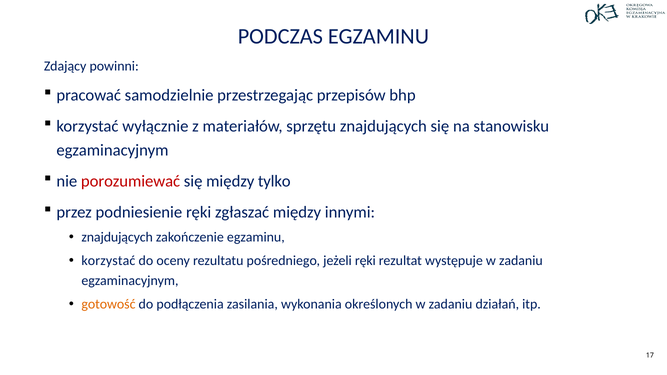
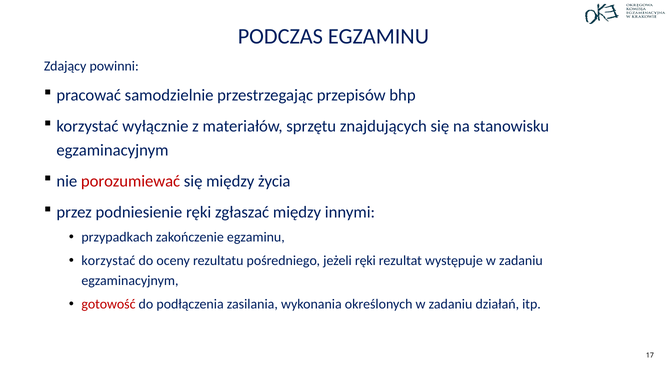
tylko: tylko -> życia
znajdujących at (117, 237): znajdujących -> przypadkach
gotowość colour: orange -> red
